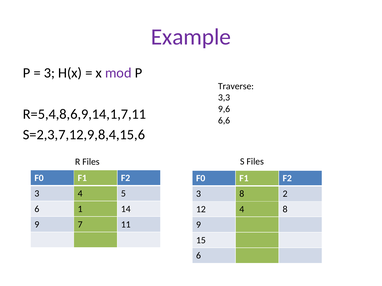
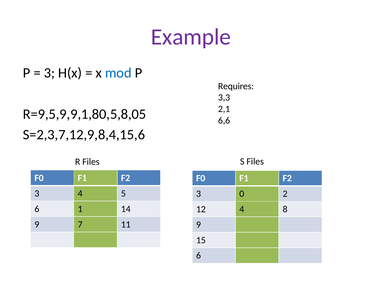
mod colour: purple -> blue
Traverse: Traverse -> Requires
9,6: 9,6 -> 2,1
R=5,4,8,6,9,14,1,7,11: R=5,4,8,6,9,14,1,7,11 -> R=9,5,9,9,1,80,5,8,05
3 8: 8 -> 0
